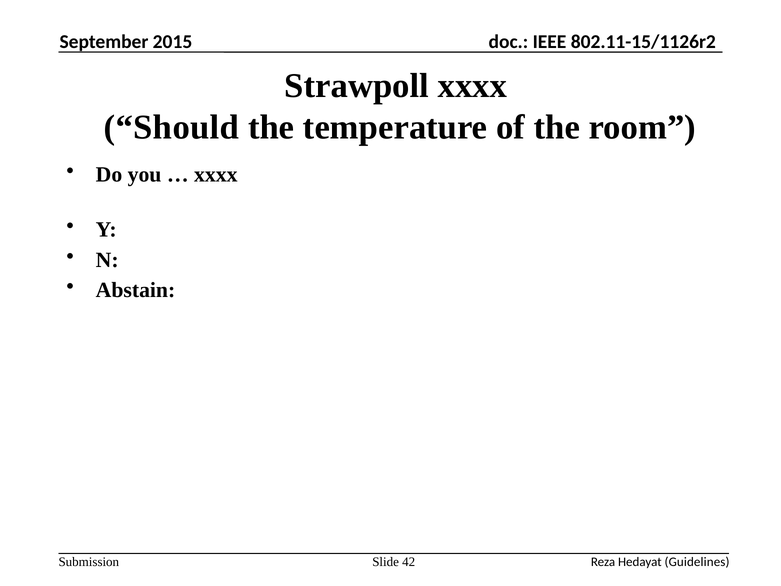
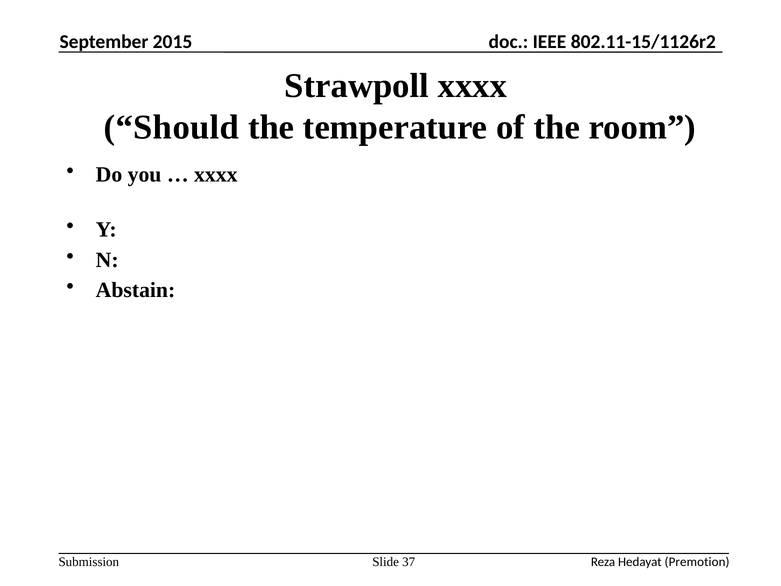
42: 42 -> 37
Guidelines: Guidelines -> Premotion
